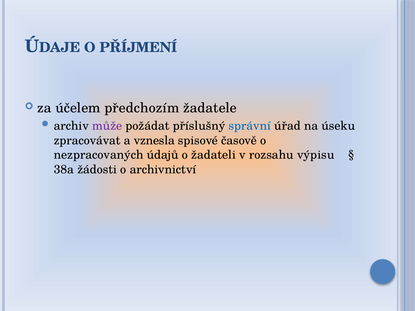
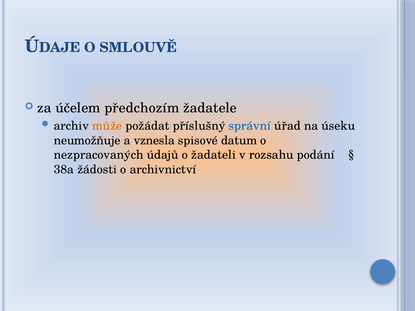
PŘÍJMENÍ: PŘÍJMENÍ -> SMLOUVĚ
může colour: purple -> orange
zpracovávat: zpracovávat -> neumožňuje
časově: časově -> datum
výpisu: výpisu -> podání
